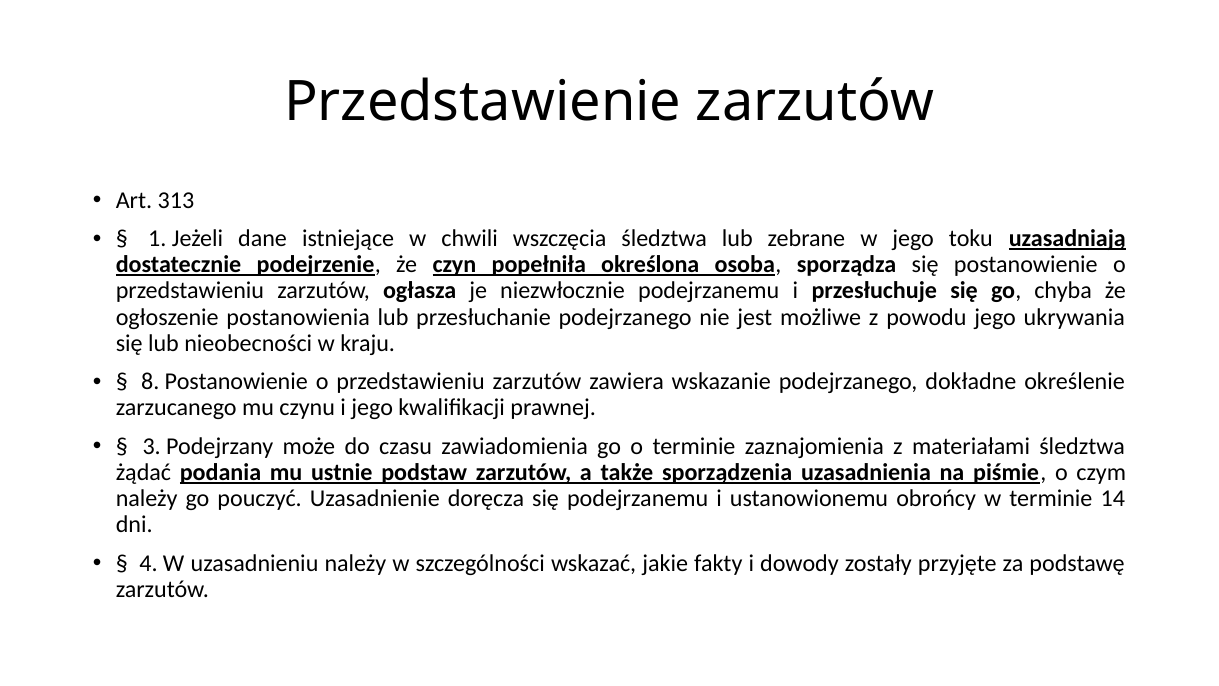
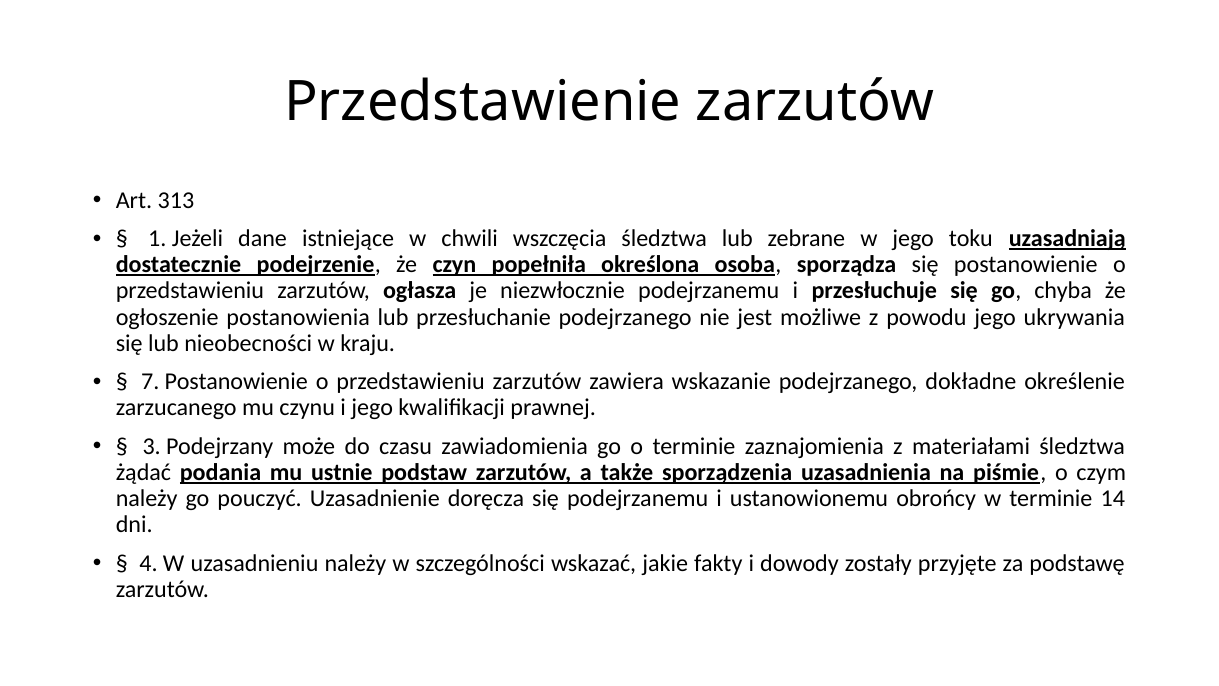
8: 8 -> 7
